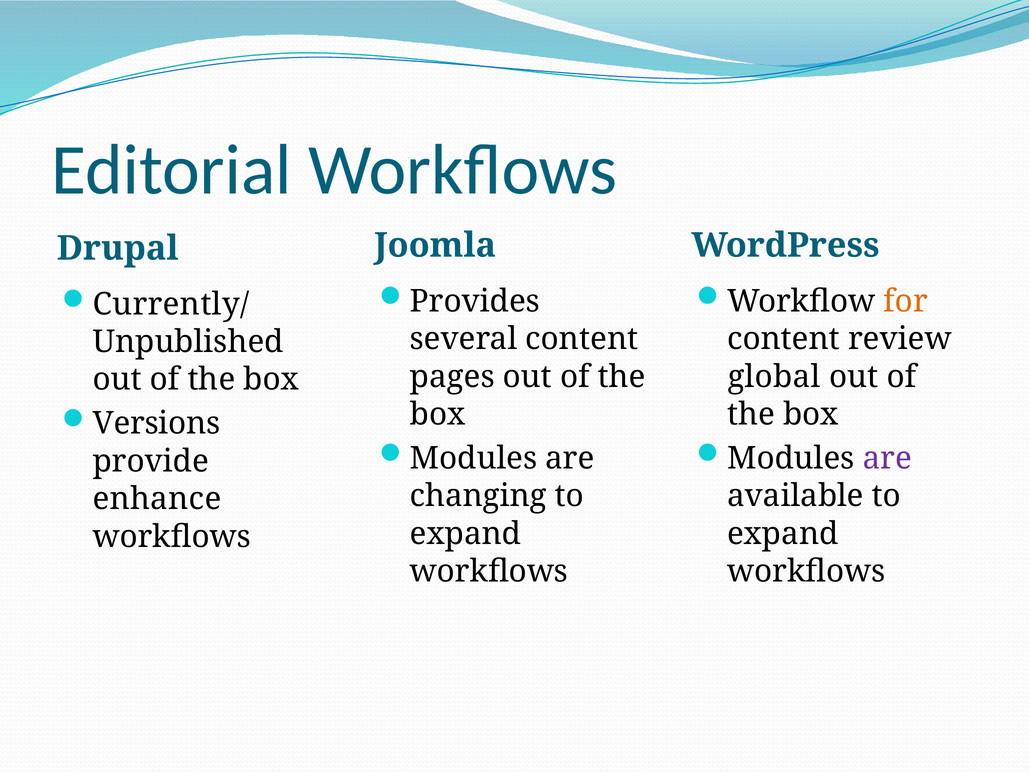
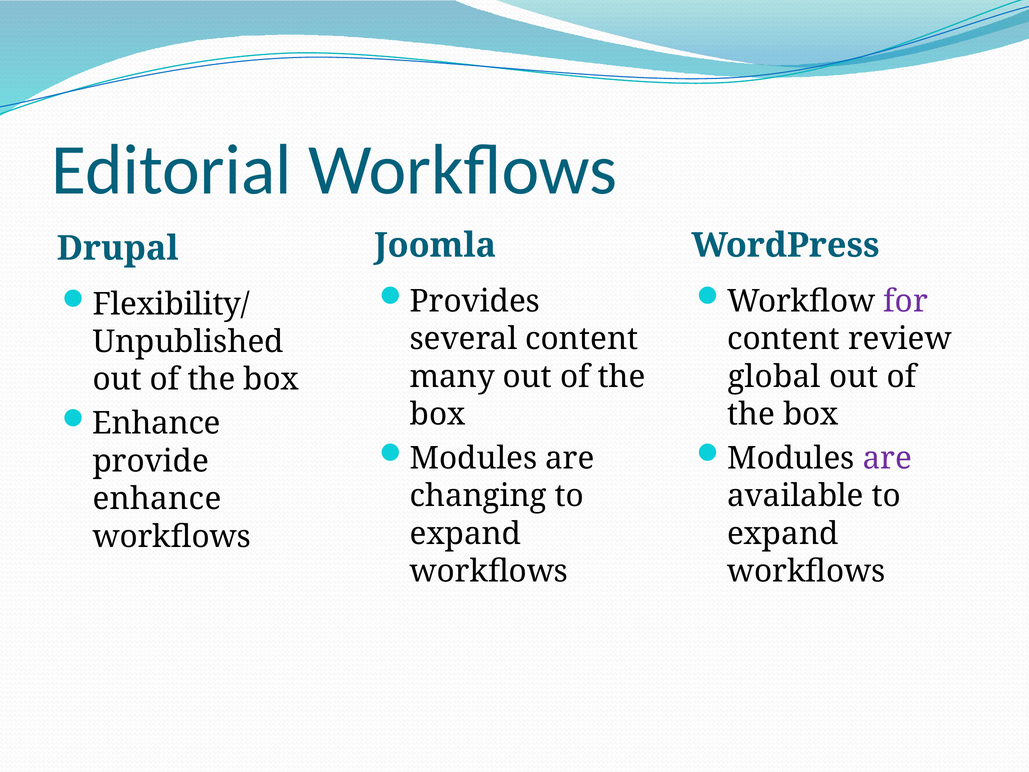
for colour: orange -> purple
Currently/: Currently/ -> Flexibility/
pages: pages -> many
Versions at (156, 423): Versions -> Enhance
